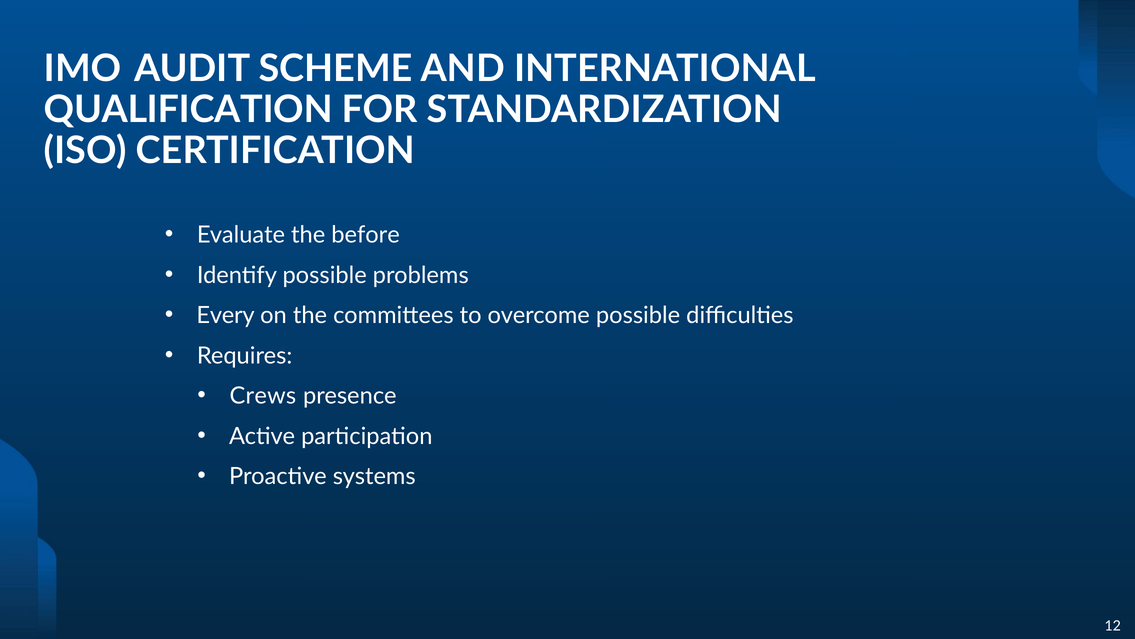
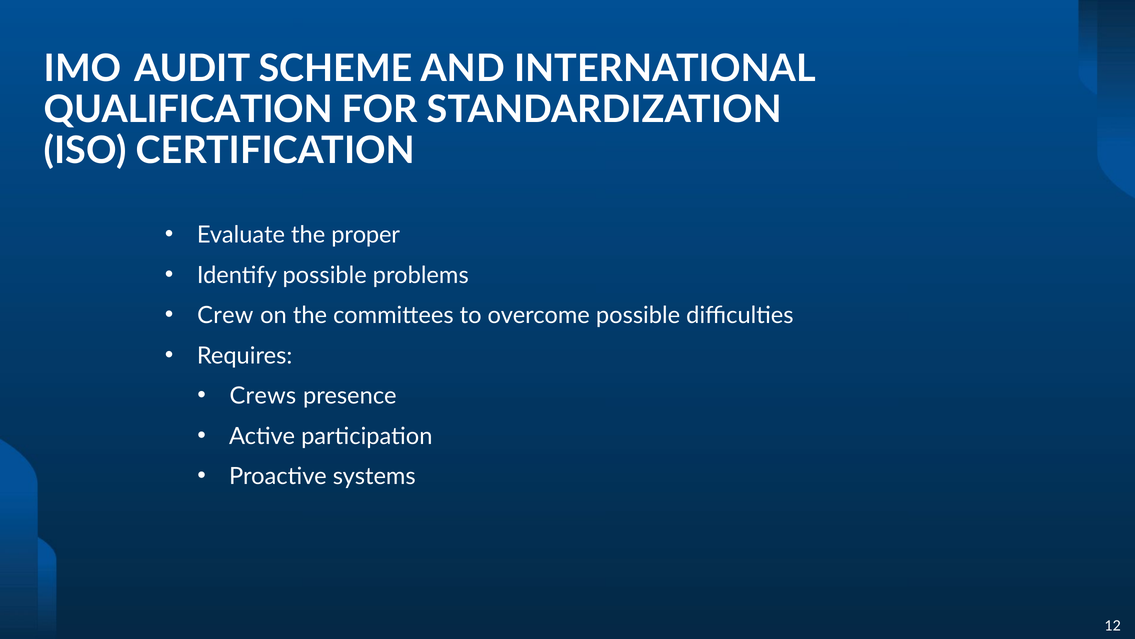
before: before -> proper
Every: Every -> Crew
